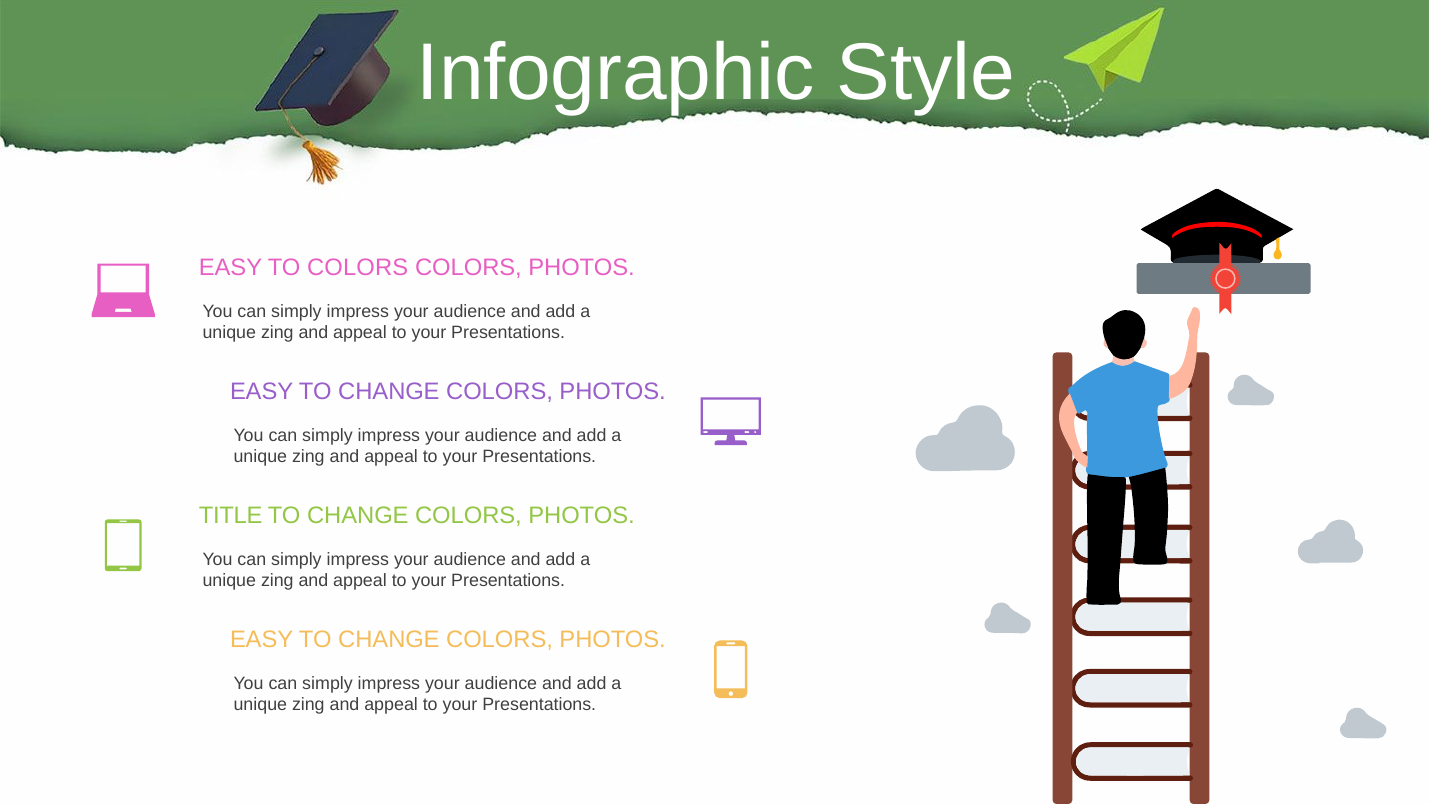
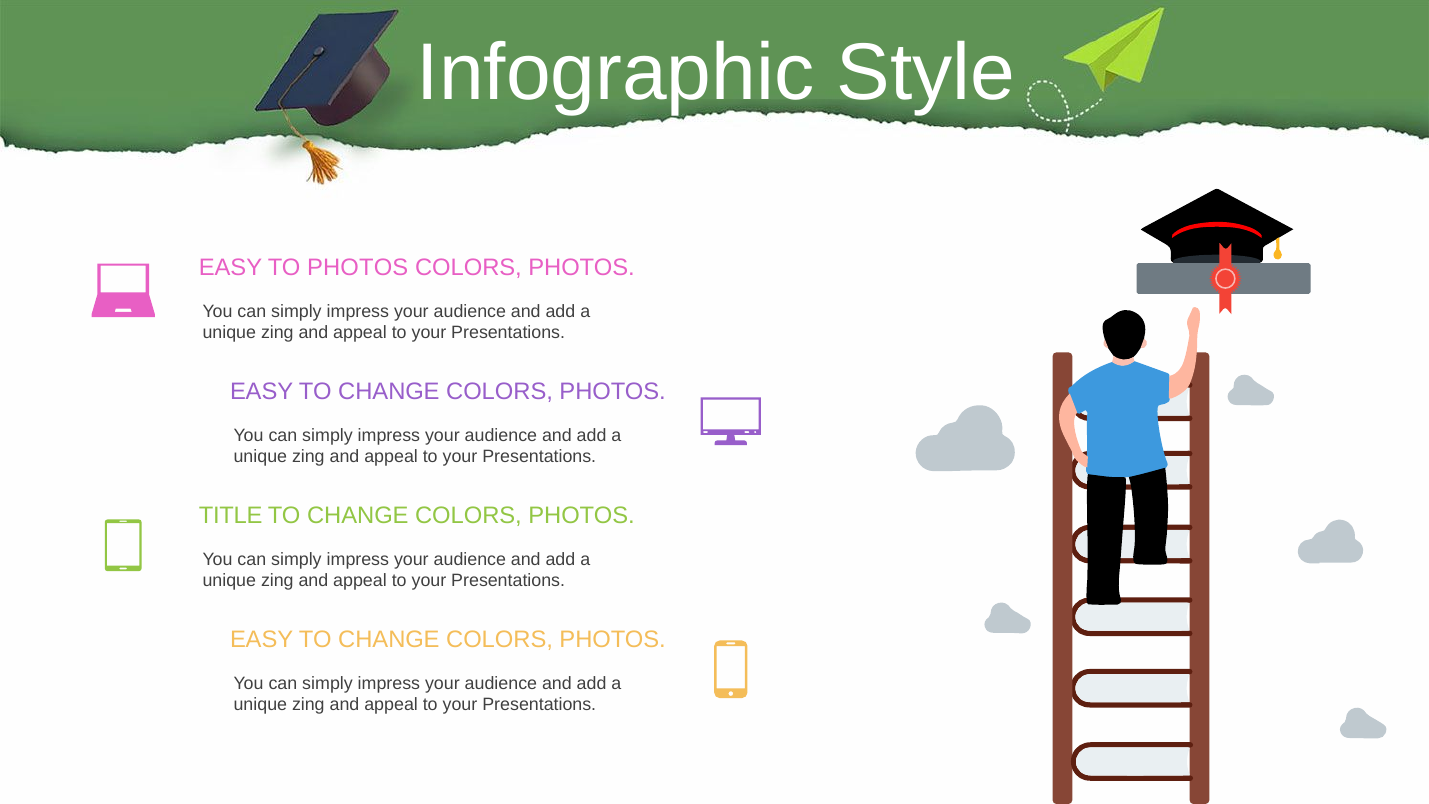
TO COLORS: COLORS -> PHOTOS
